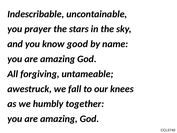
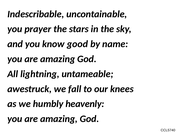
forgiving: forgiving -> lightning
together: together -> heavenly
